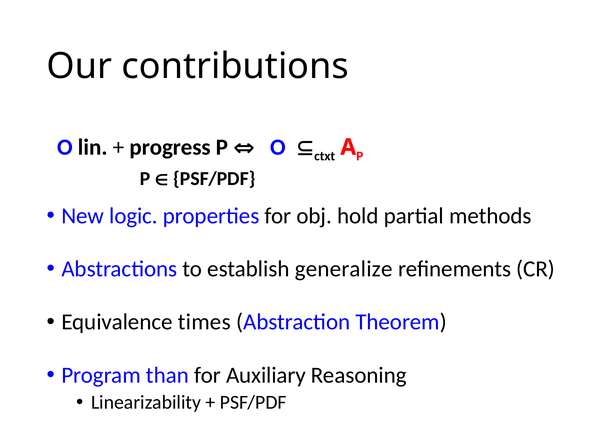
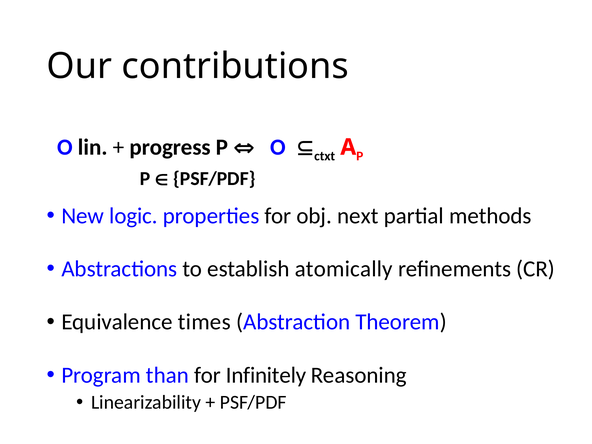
hold: hold -> next
generalize: generalize -> atomically
Auxiliary: Auxiliary -> Infinitely
